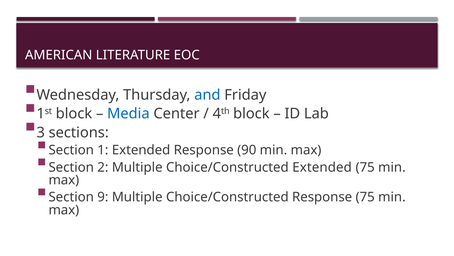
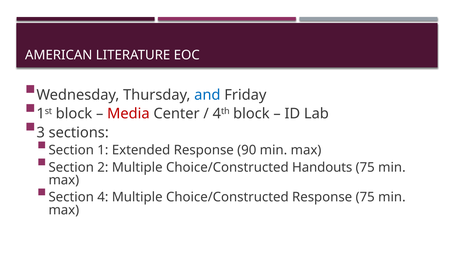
Media colour: blue -> red
Choice/Constructed Extended: Extended -> Handouts
Section 9: 9 -> 4
